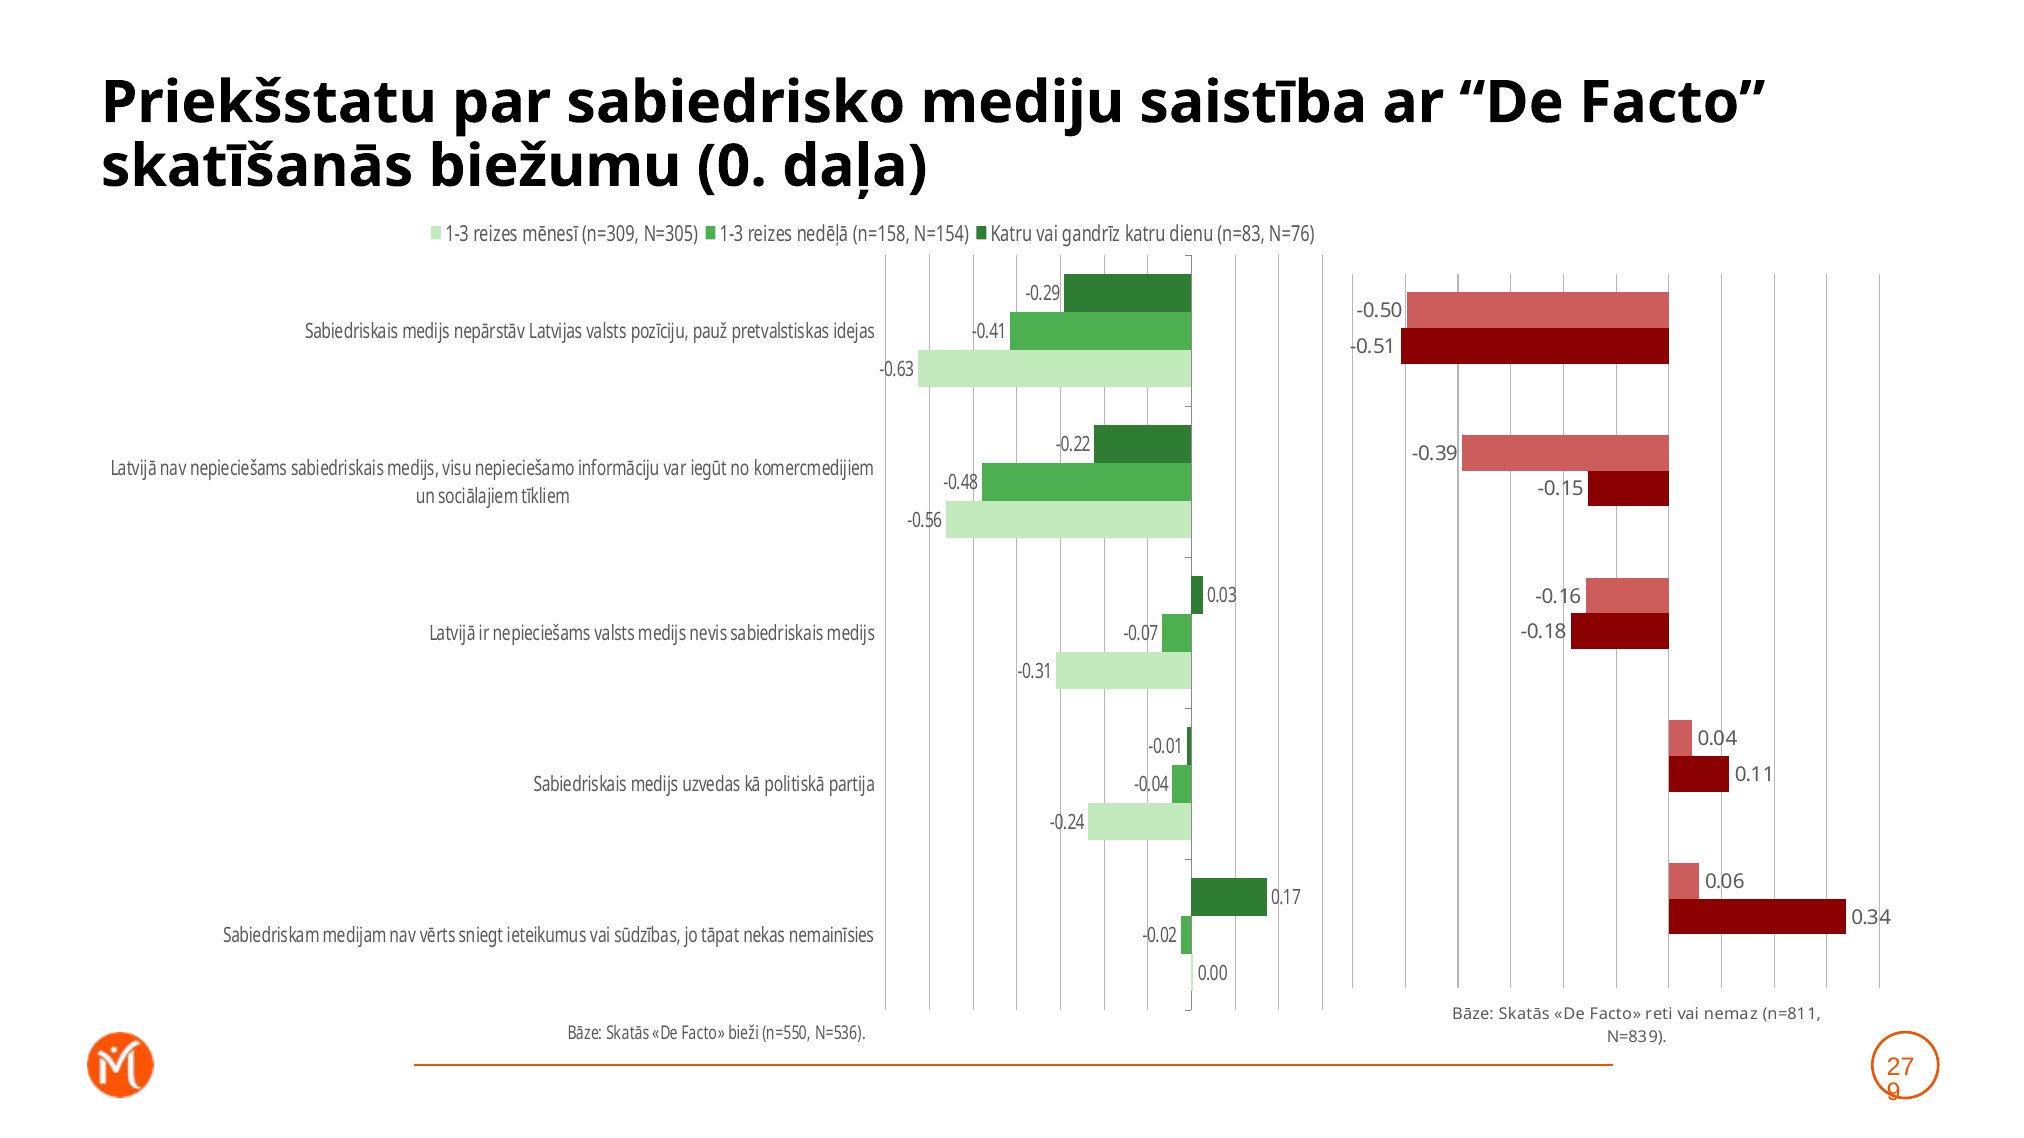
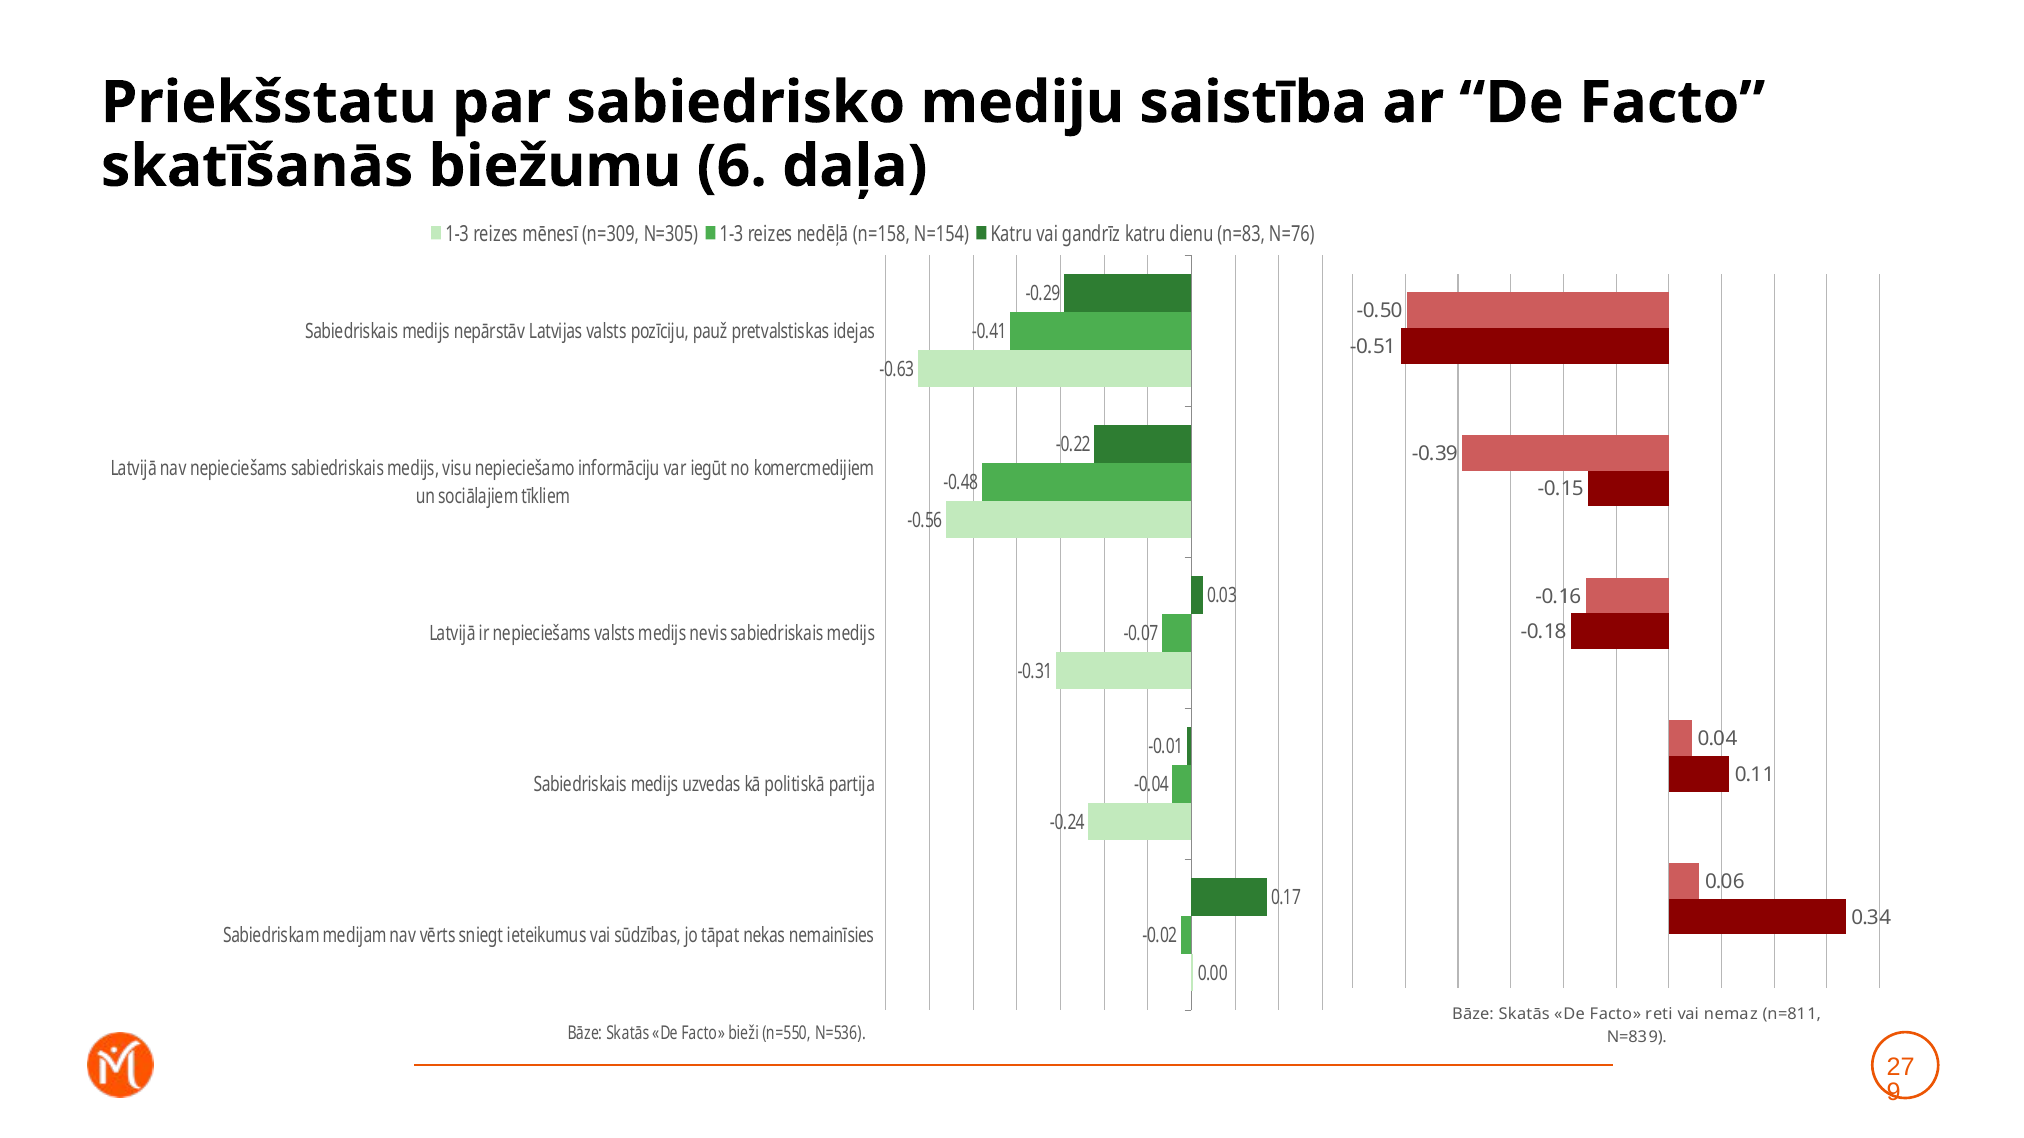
0: 0 -> 6
